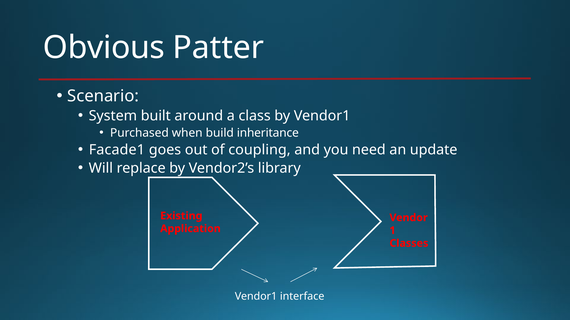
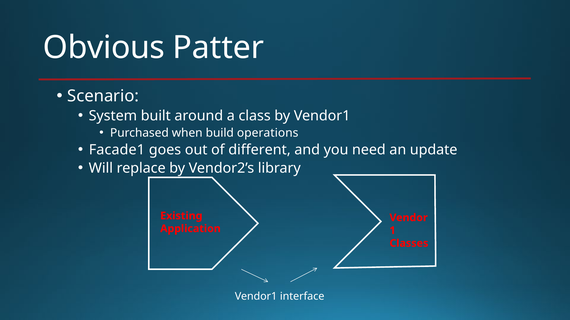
inheritance: inheritance -> operations
coupling: coupling -> different
